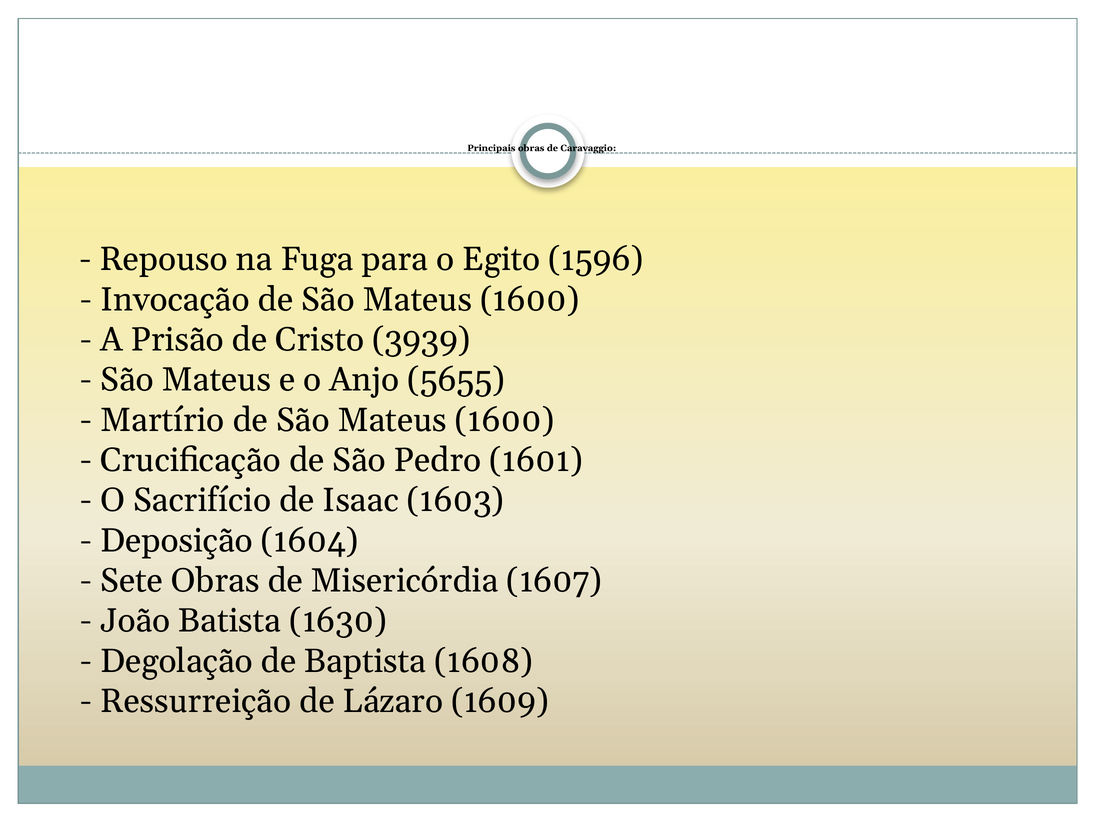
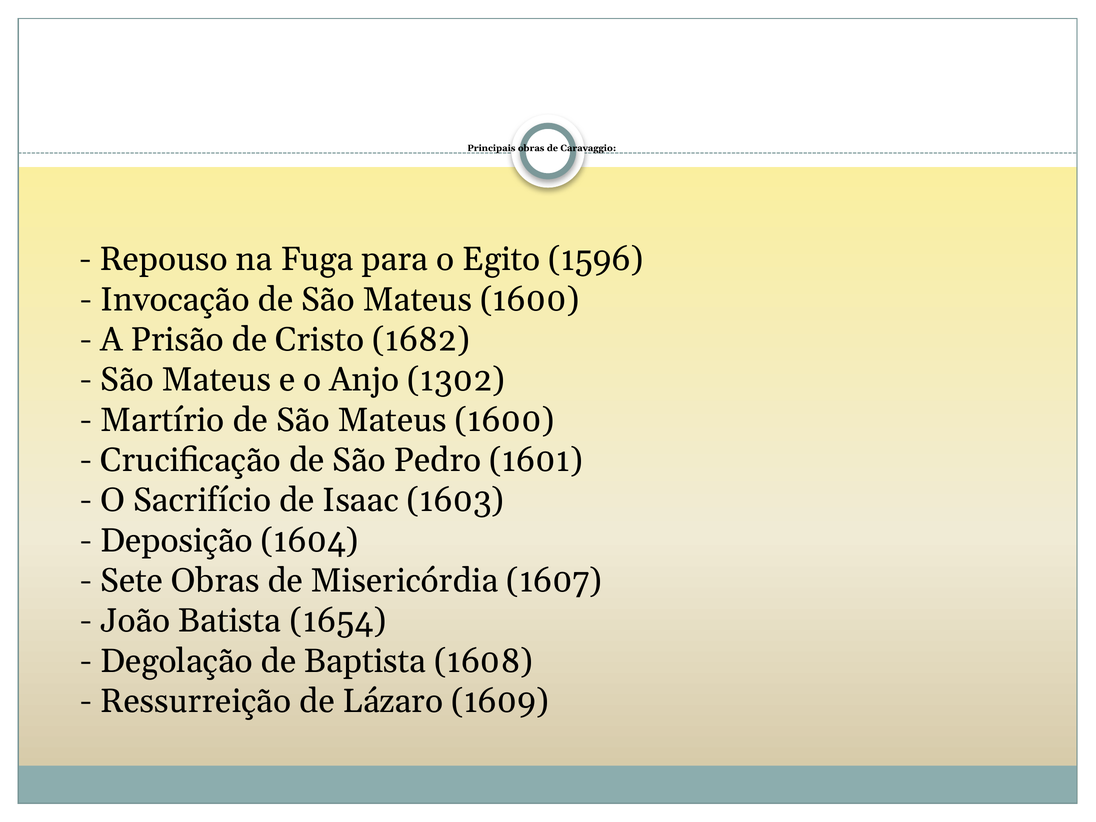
3939: 3939 -> 1682
5655: 5655 -> 1302
1630: 1630 -> 1654
